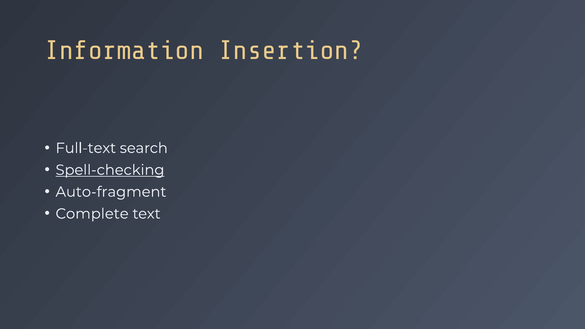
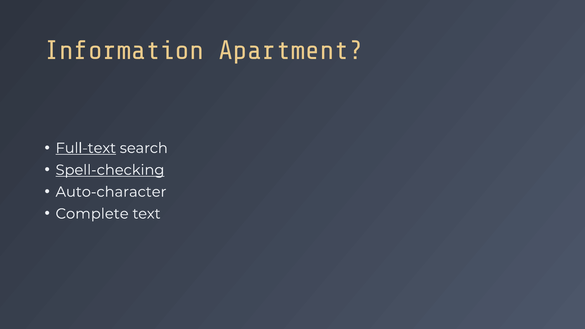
Insertion: Insertion -> Apartment
Full-text underline: none -> present
Auto-fragment: Auto-fragment -> Auto-character
